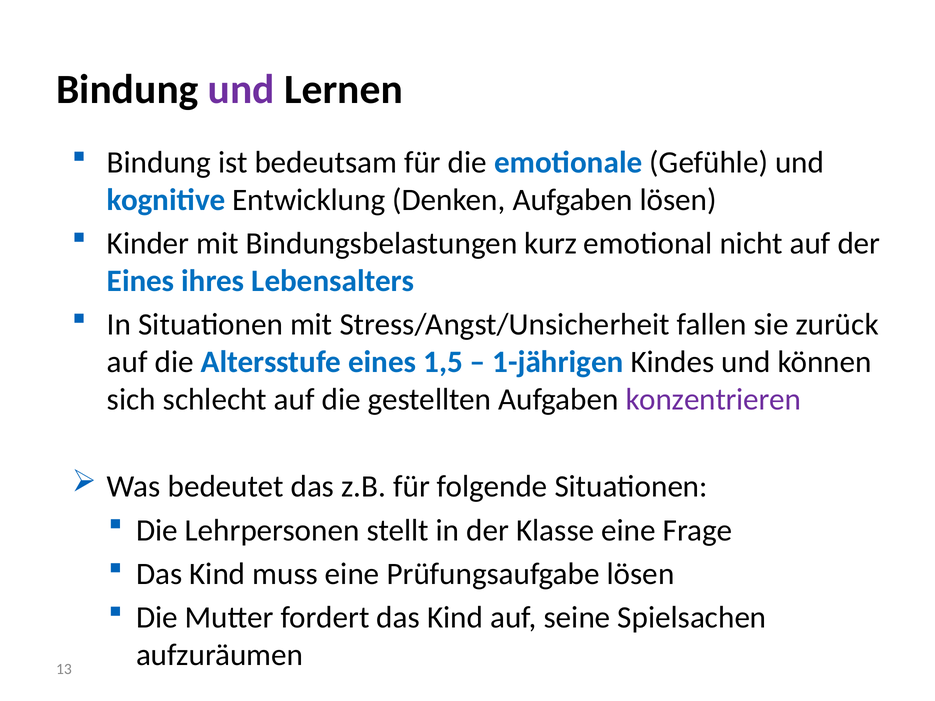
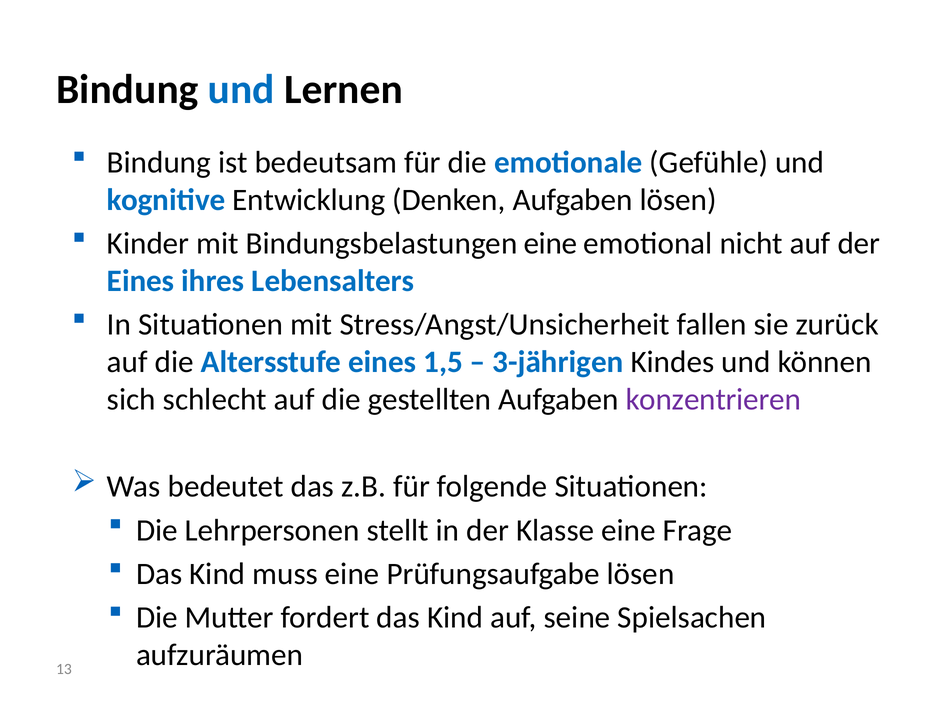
und at (241, 89) colour: purple -> blue
Bindungsbelastungen kurz: kurz -> eine
1-jährigen: 1-jährigen -> 3-jährigen
